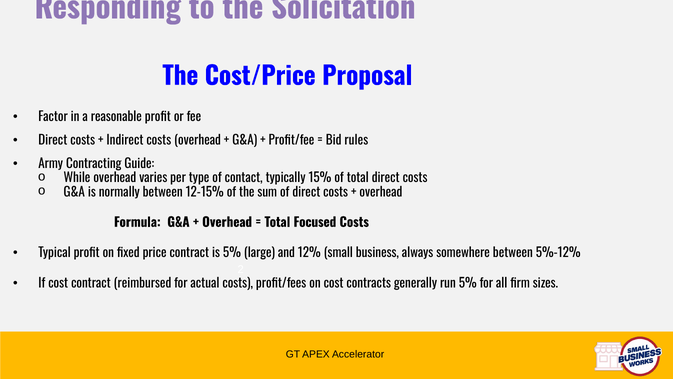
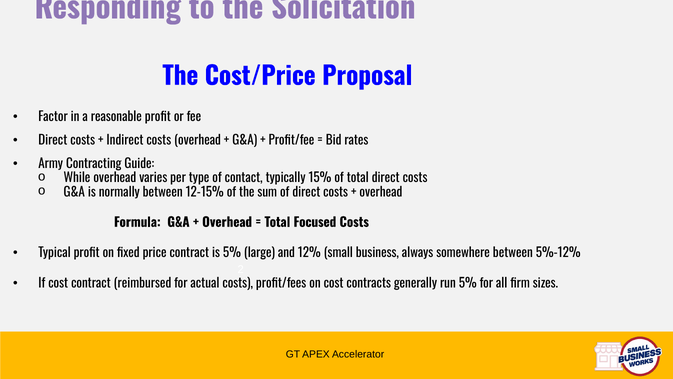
rules: rules -> rates
